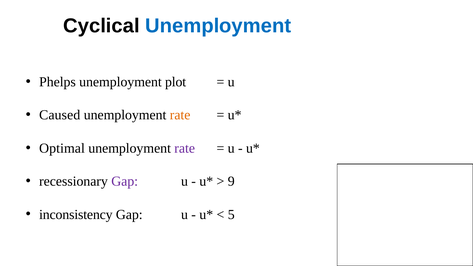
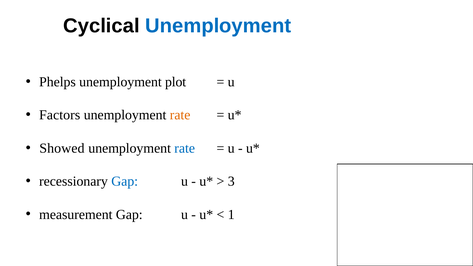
Caused: Caused -> Factors
Optimal: Optimal -> Showed
rate at (185, 148) colour: purple -> blue
Gap at (125, 181) colour: purple -> blue
9: 9 -> 3
inconsistency: inconsistency -> measurement
5: 5 -> 1
